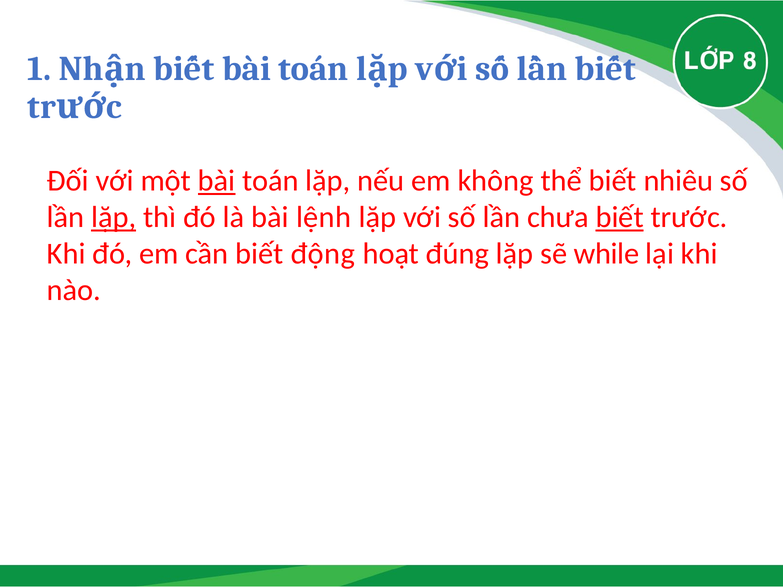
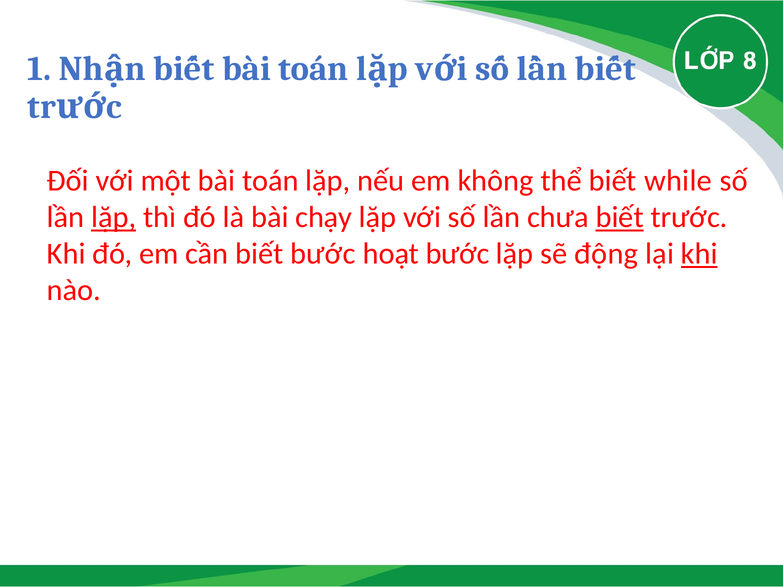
bài at (217, 181) underline: present -> none
nhiêu: nhiêu -> while
lệnh: lệnh -> chạy
biết động: động -> bước
hoạt đúng: đúng -> bước
while: while -> động
khi at (699, 254) underline: none -> present
